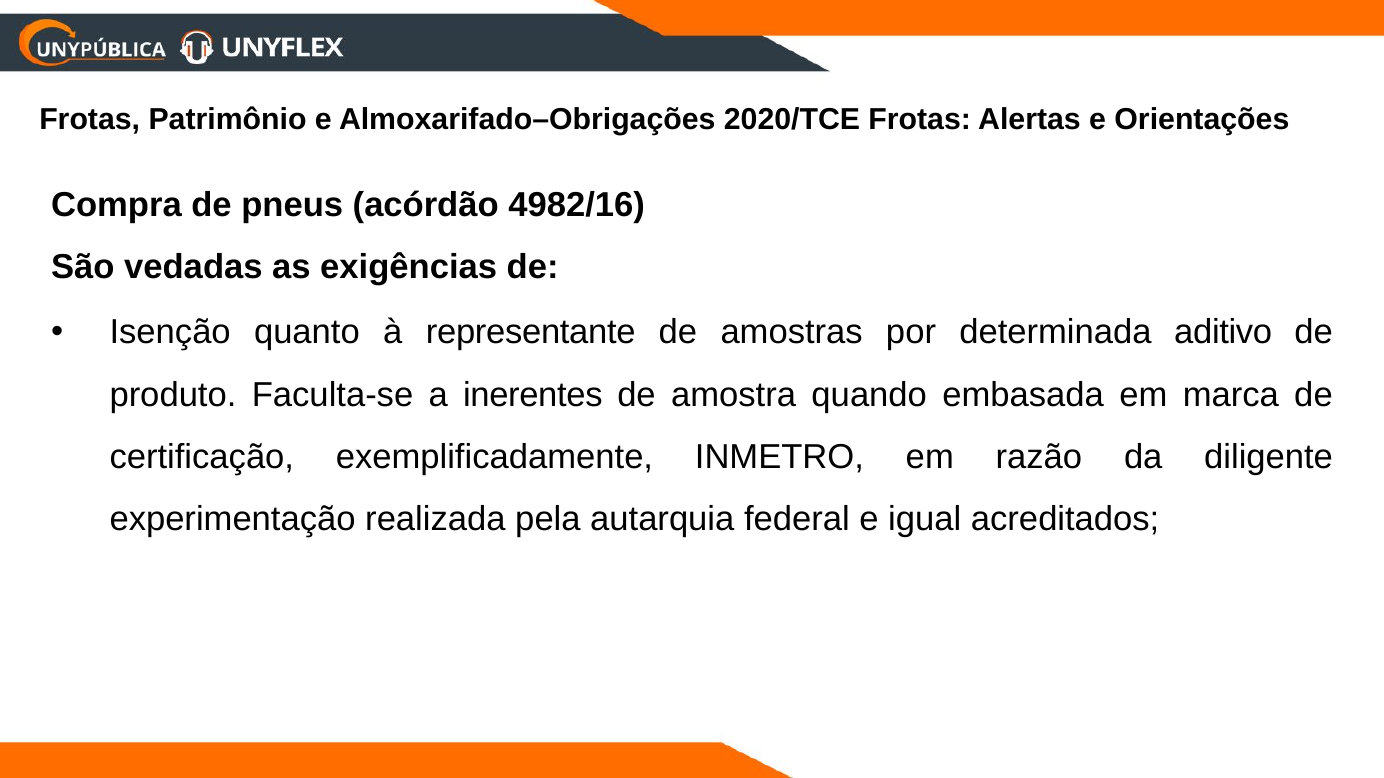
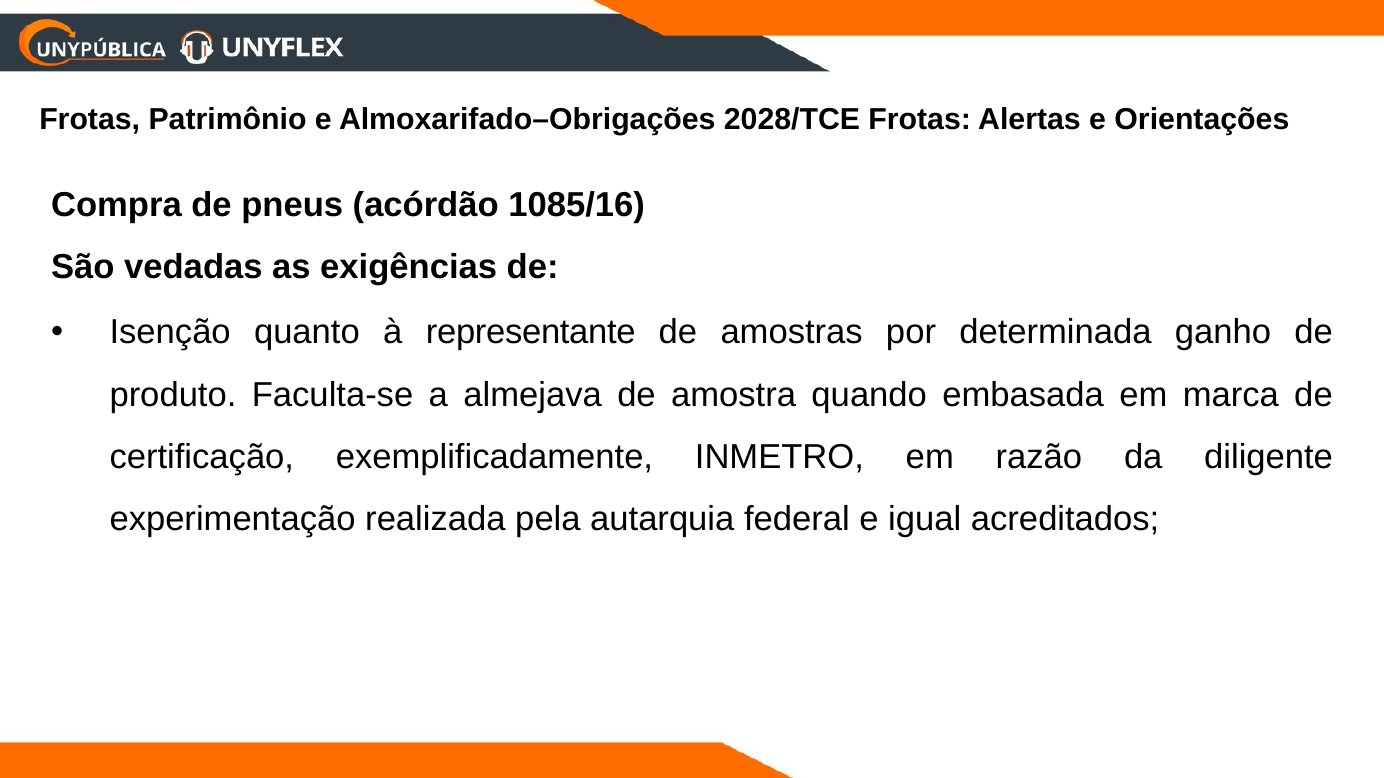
2020/TCE: 2020/TCE -> 2028/TCE
4982/16: 4982/16 -> 1085/16
aditivo: aditivo -> ganho
inerentes: inerentes -> almejava
